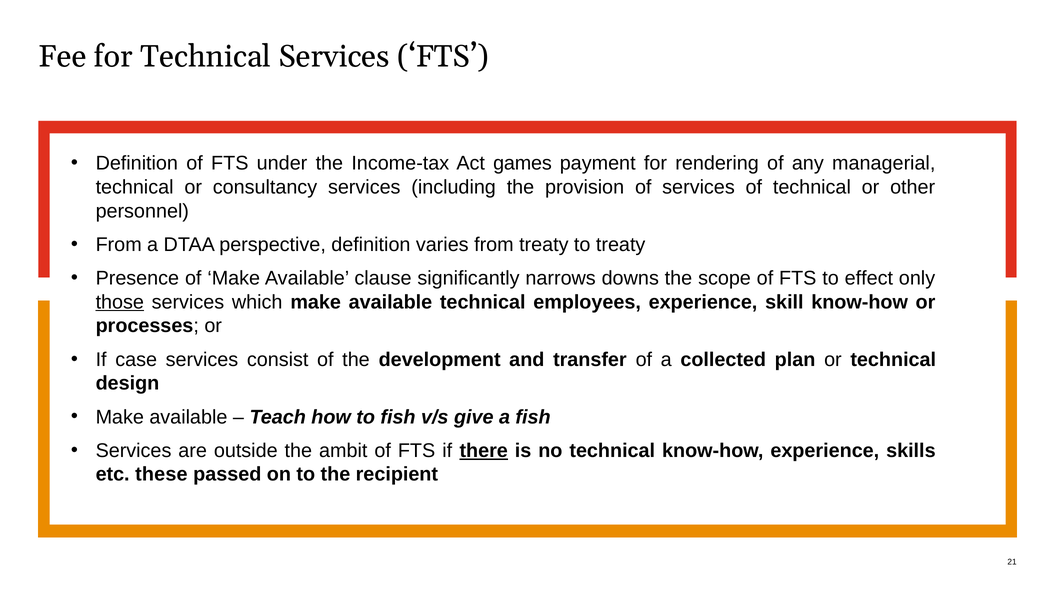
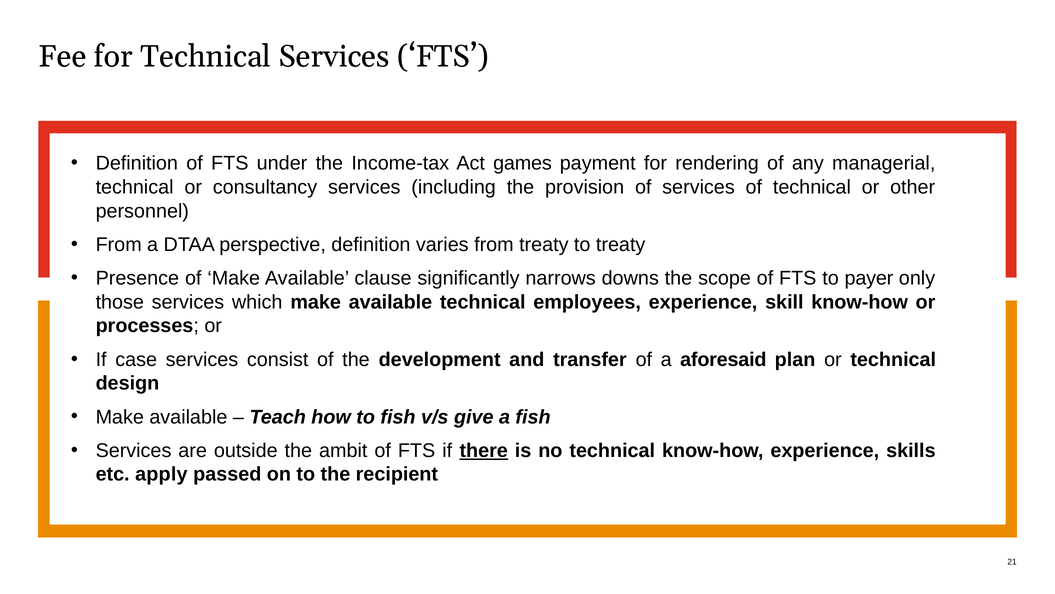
effect: effect -> payer
those underline: present -> none
collected: collected -> aforesaid
these: these -> apply
